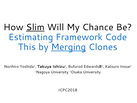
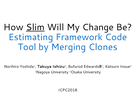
Chance: Chance -> Change
This: This -> Tool
Merging underline: present -> none
